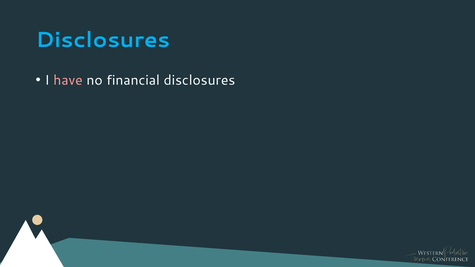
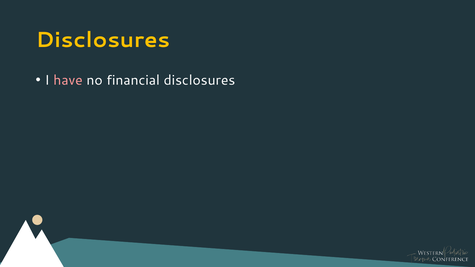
Disclosures at (103, 40) colour: light blue -> yellow
